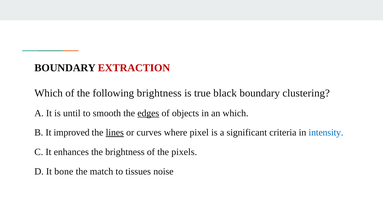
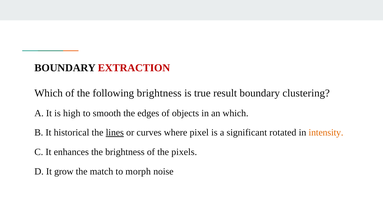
black: black -> result
until: until -> high
edges underline: present -> none
improved: improved -> historical
criteria: criteria -> rotated
intensity colour: blue -> orange
bone: bone -> grow
tissues: tissues -> morph
